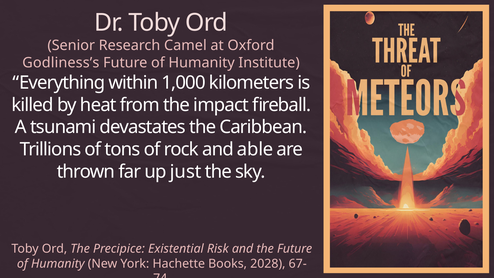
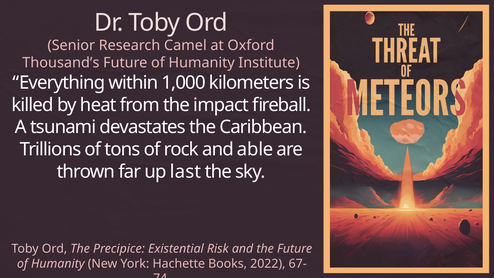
Godliness’s: Godliness’s -> Thousand’s
just: just -> last
2028: 2028 -> 2022
